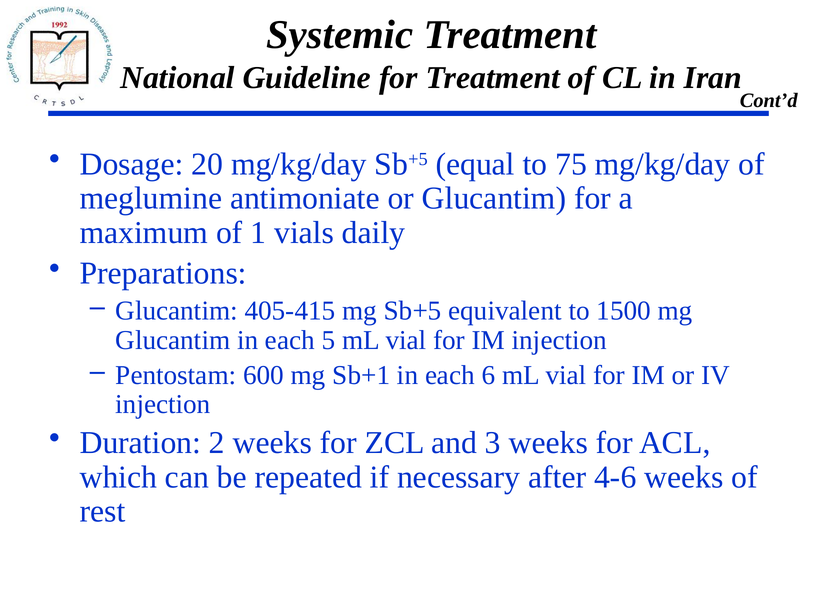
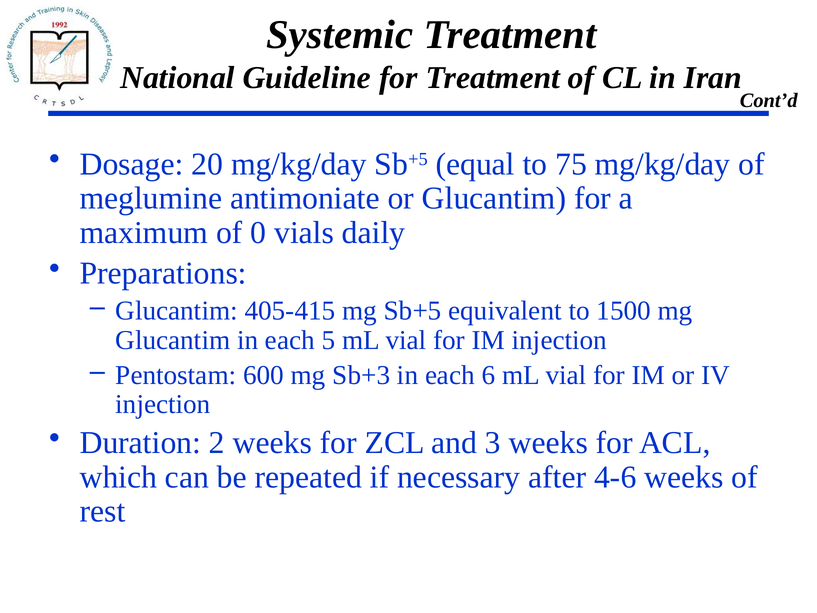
1: 1 -> 0
Sb+1: Sb+1 -> Sb+3
